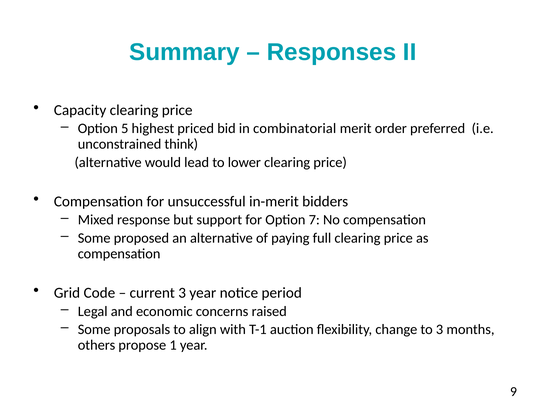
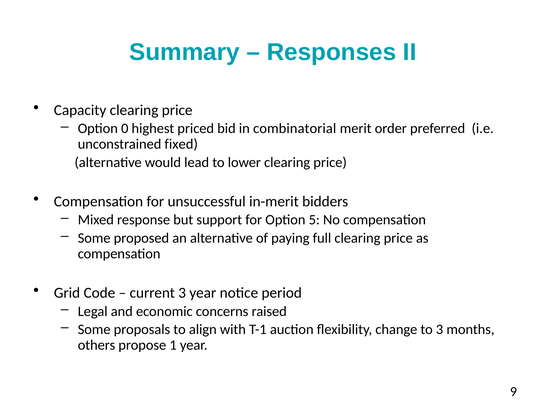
5: 5 -> 0
think: think -> fixed
7: 7 -> 5
